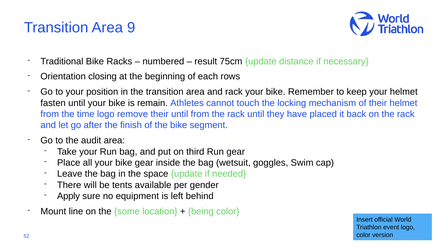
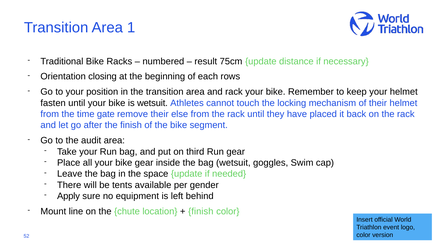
9: 9 -> 1
is remain: remain -> wetsuit
time logo: logo -> gate
their until: until -> else
some: some -> chute
being at (201, 211): being -> finish
